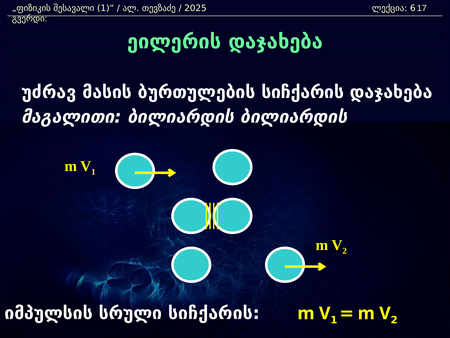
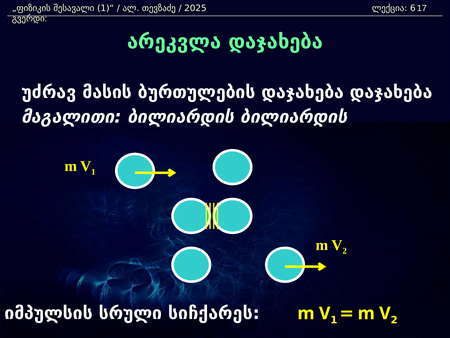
ეილერის: ეილერის -> არეკვლა
ბურთულების სიჩქარის: სიჩქარის -> დაჯახება
სრული სიჩქარის: სიჩქარის -> სიჩქარეს
